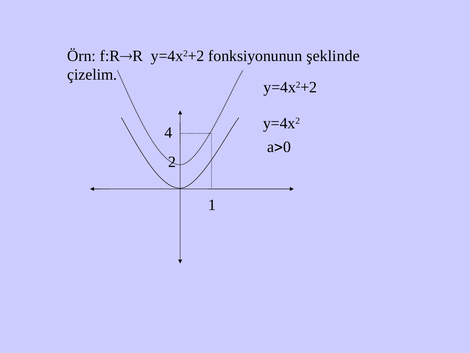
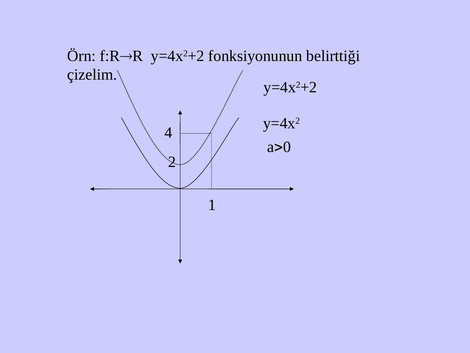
şeklinde: şeklinde -> belirttiği
